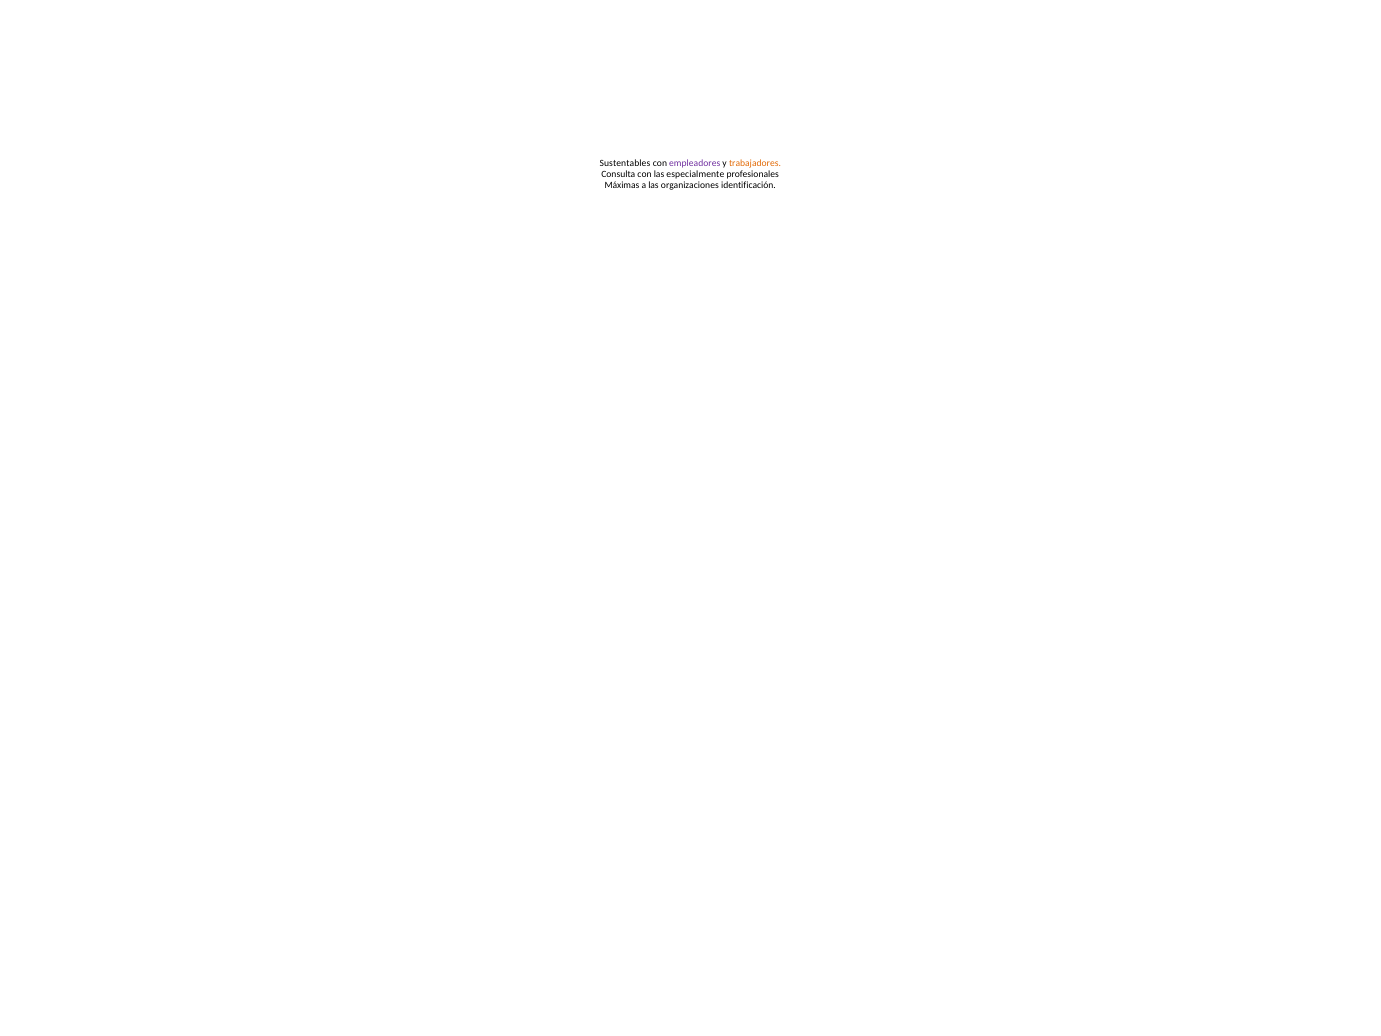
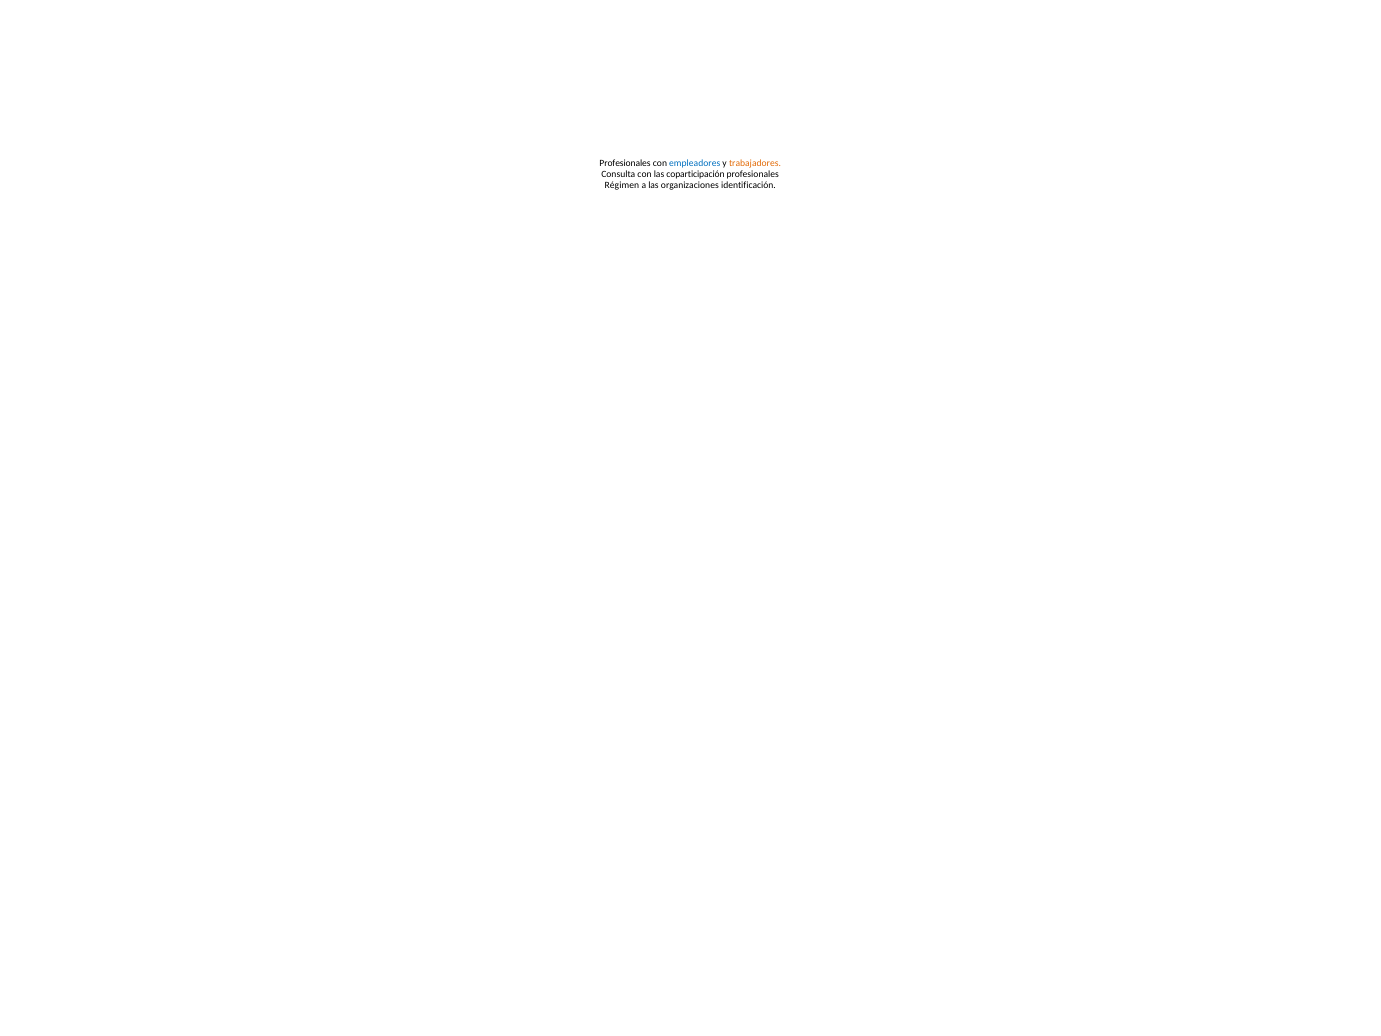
Sustentables at (625, 163): Sustentables -> Profesionales
empleadores colour: purple -> blue
especialmente: especialmente -> coparticipación
Máximas: Máximas -> Régimen
